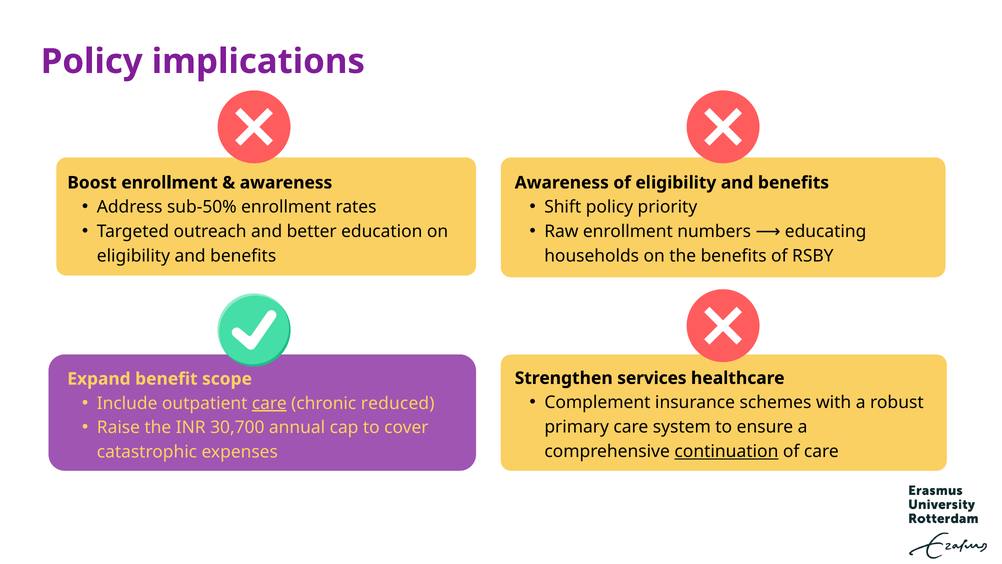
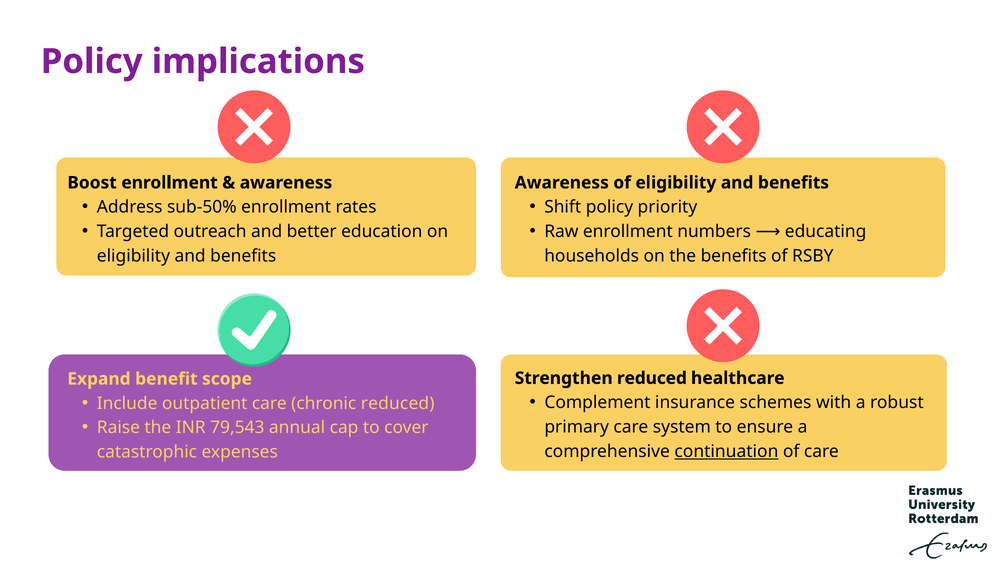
Strengthen services: services -> reduced
care at (269, 403) underline: present -> none
30,700: 30,700 -> 79,543
